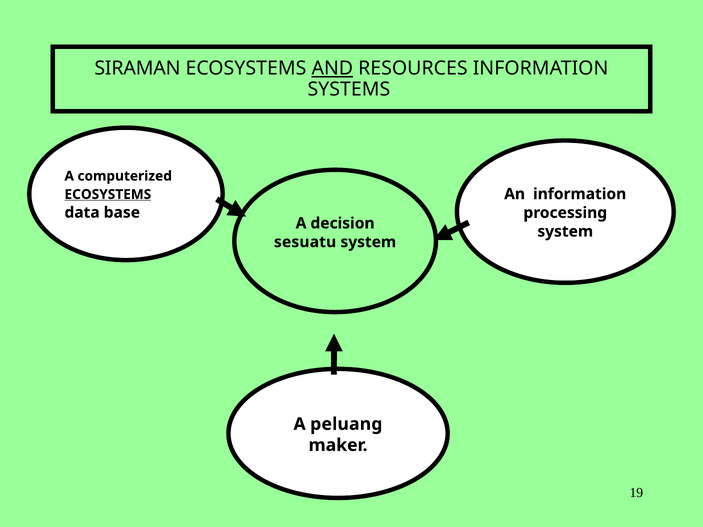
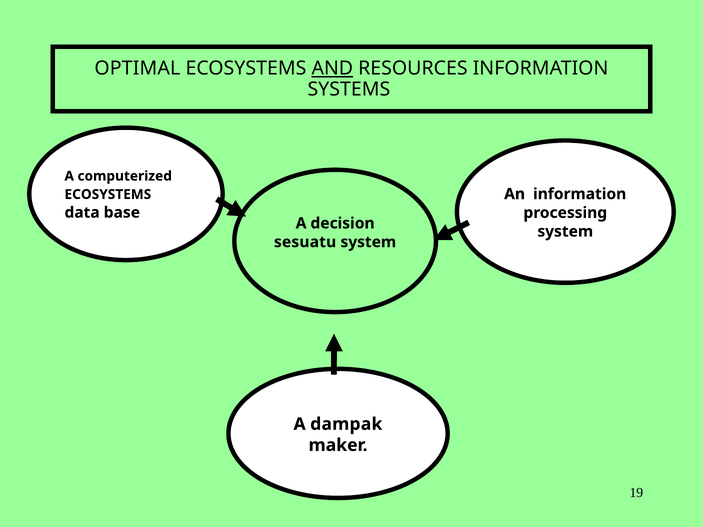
SIRAMAN: SIRAMAN -> OPTIMAL
ECOSYSTEMS at (108, 195) underline: present -> none
peluang: peluang -> dampak
